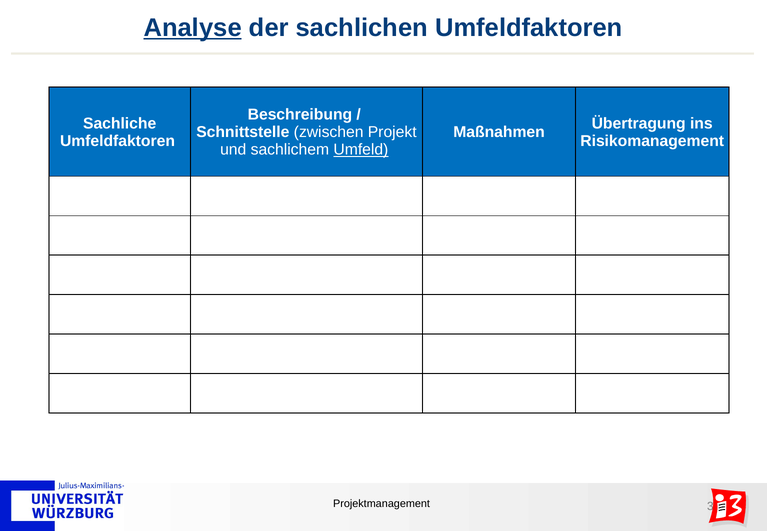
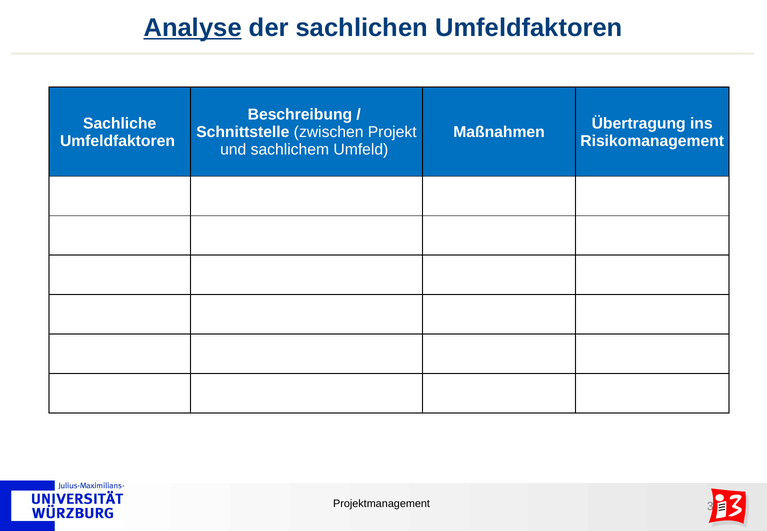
Umfeld underline: present -> none
